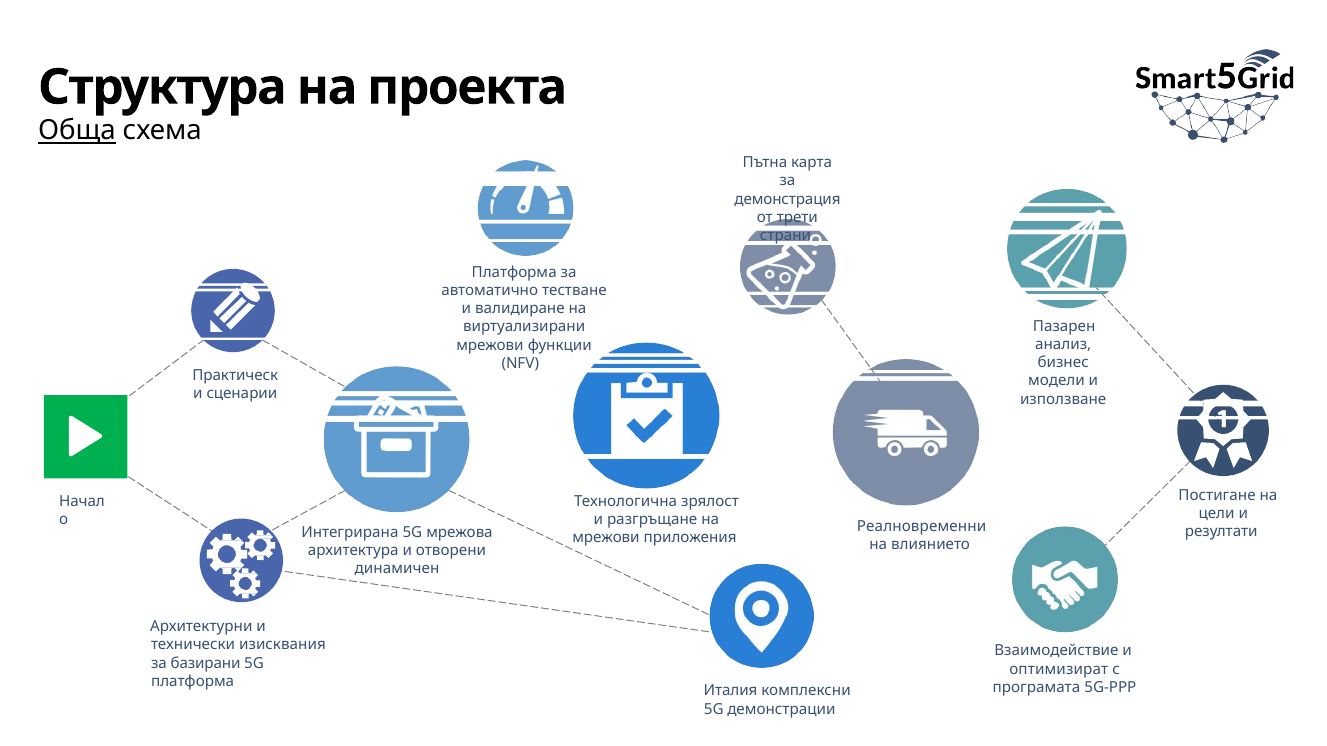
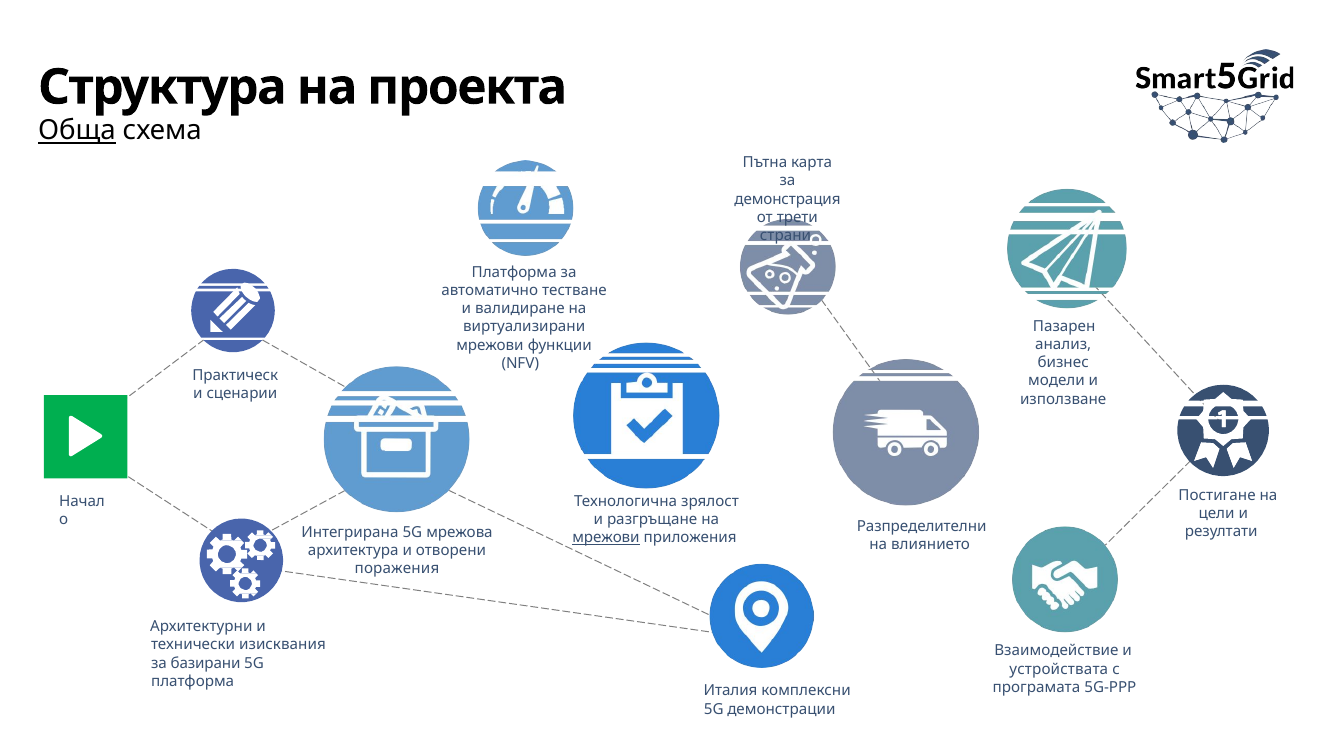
Реалновременни: Реалновременни -> Разпределителни
мрежови at (606, 538) underline: none -> present
динамичен: динамичен -> поражения
оптимизират: оптимизират -> устройствата
